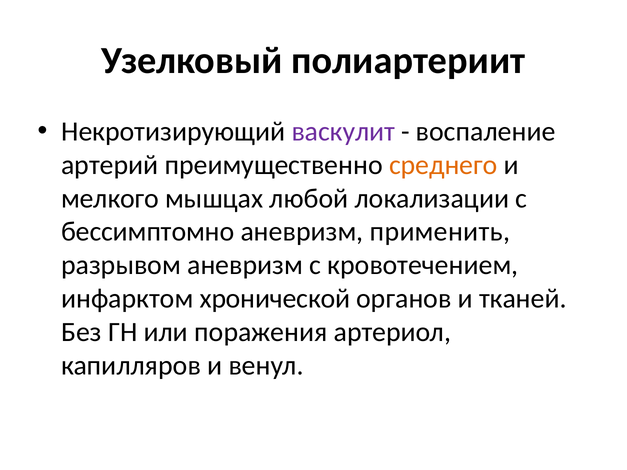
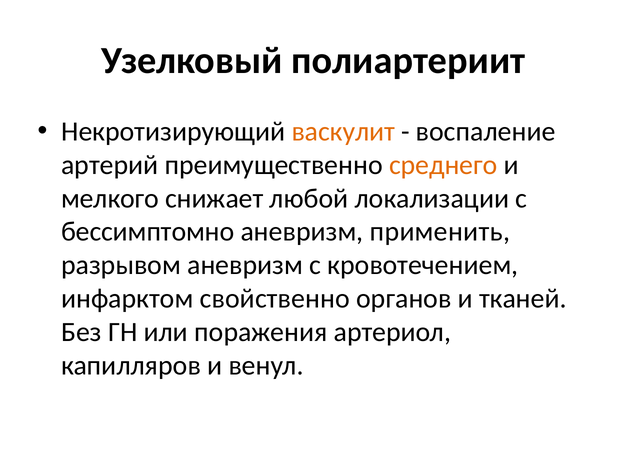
васкулит colour: purple -> orange
мышцах: мышцах -> снижает
хронической: хронической -> свойственно
